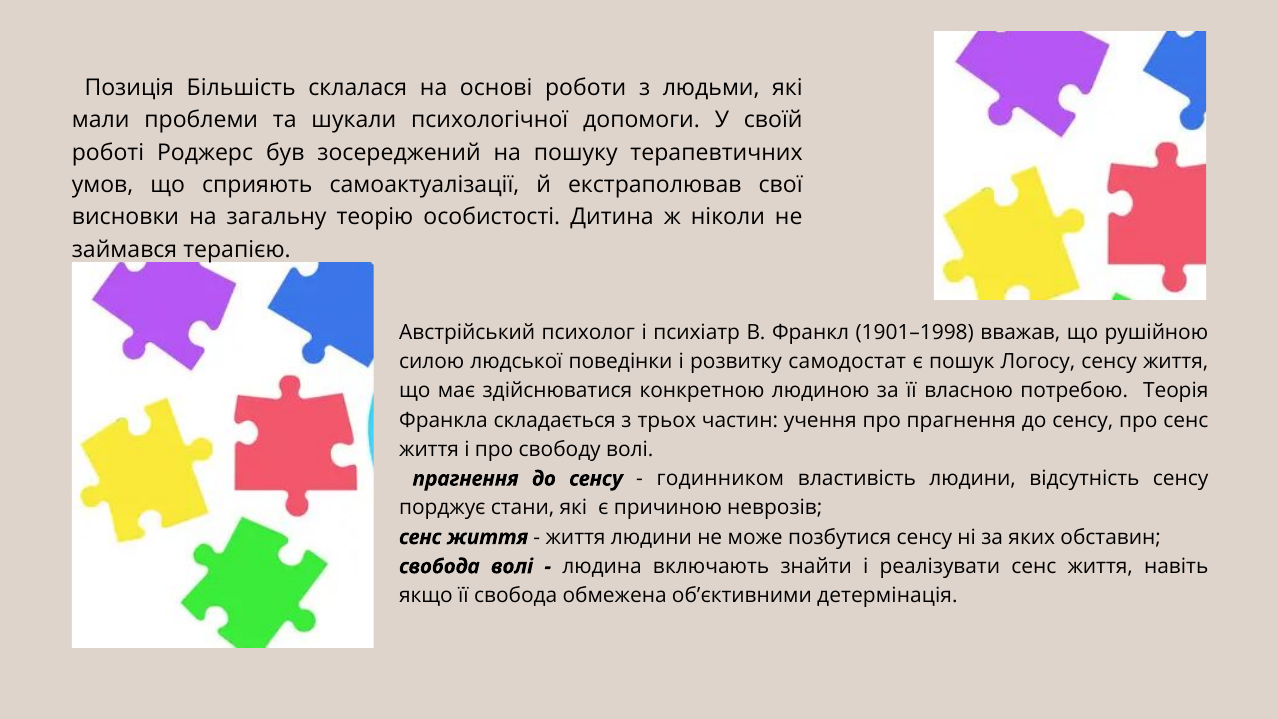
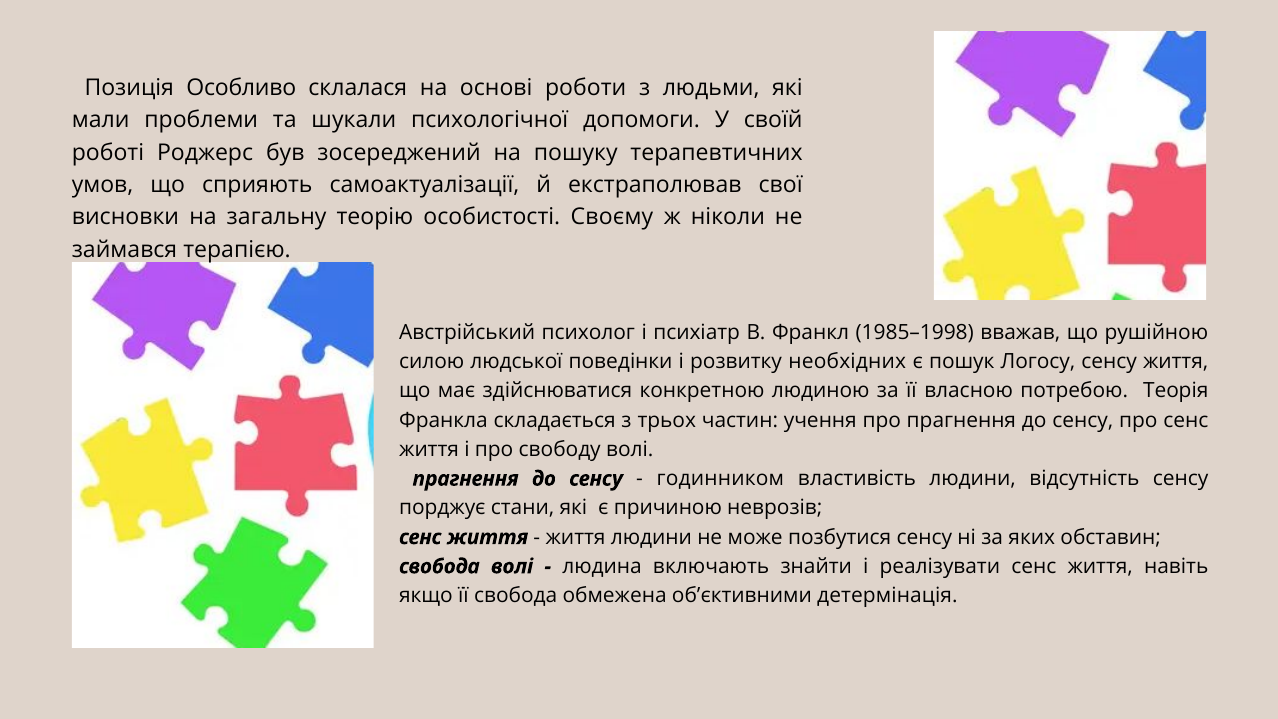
Більшість: Більшість -> Особливо
Дитина: Дитина -> Своєму
1901–1998: 1901–1998 -> 1985–1998
самодостат: самодостат -> необхідних
